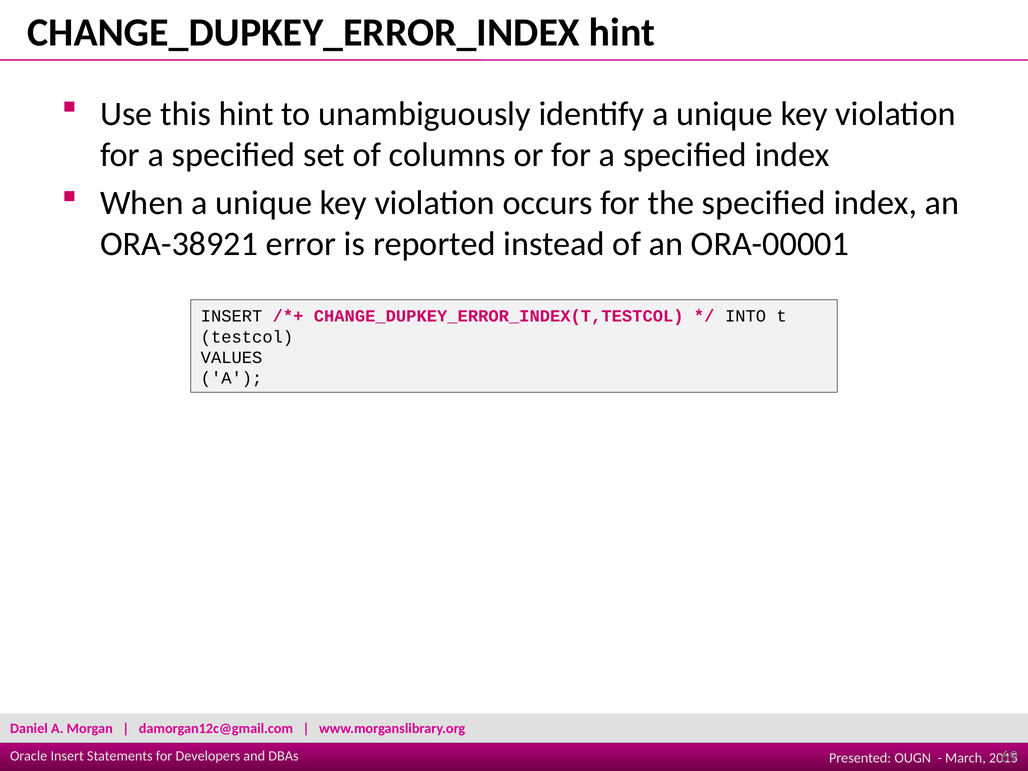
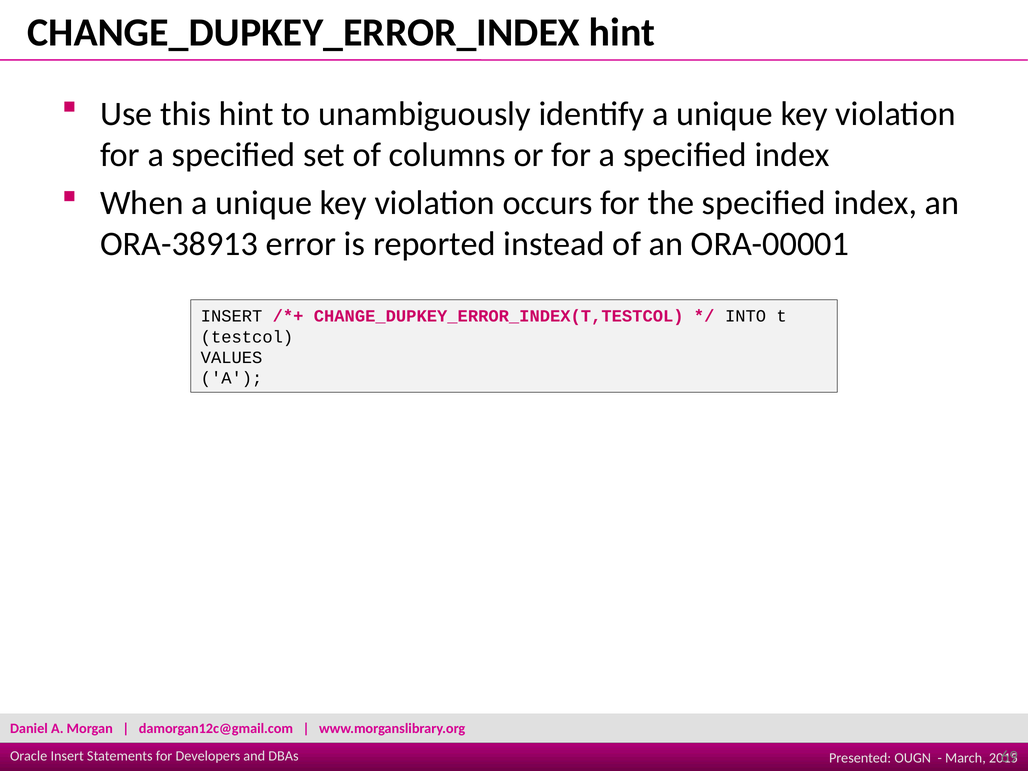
ORA-38921: ORA-38921 -> ORA-38913
